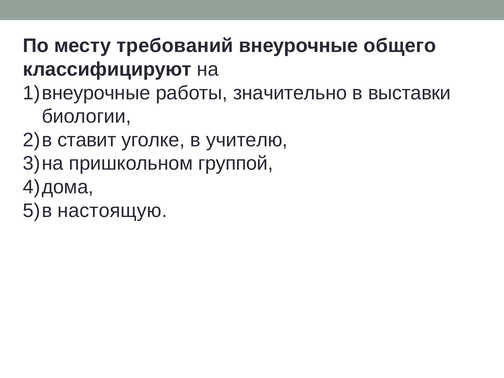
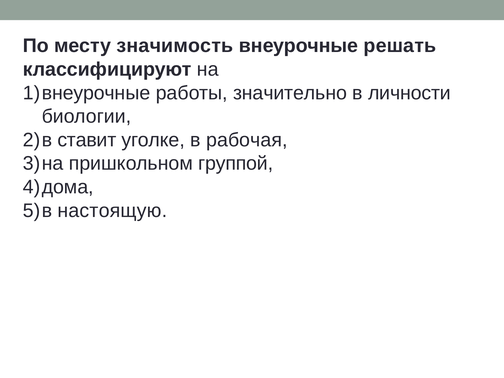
требований: требований -> значимость
общего: общего -> решать
выставки: выставки -> личности
учителю: учителю -> рабочая
